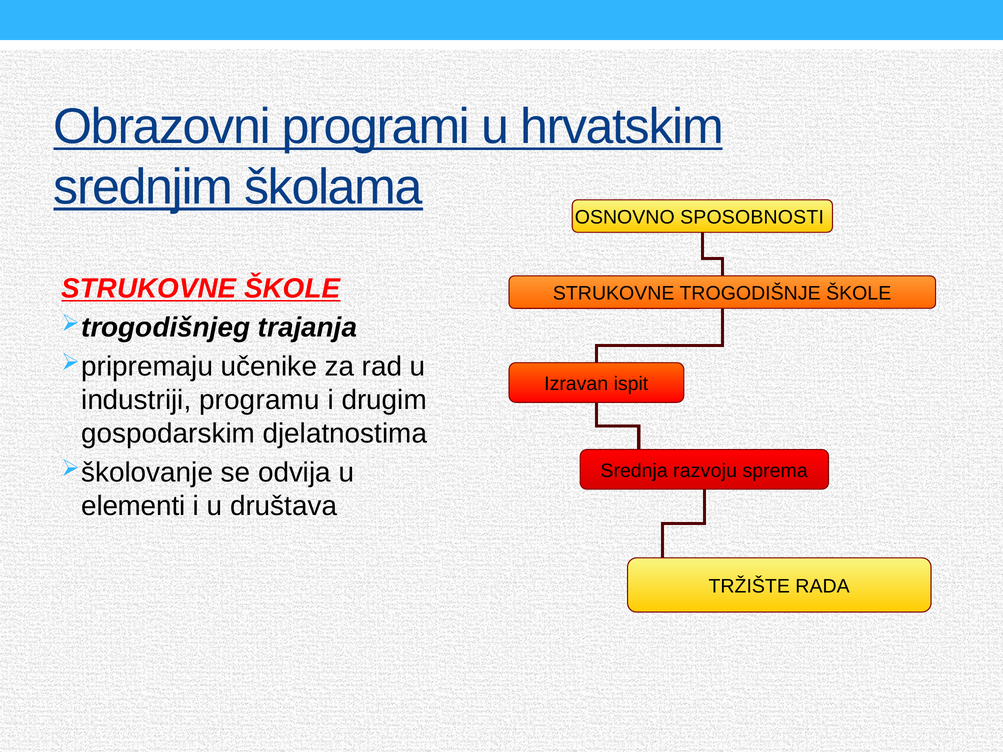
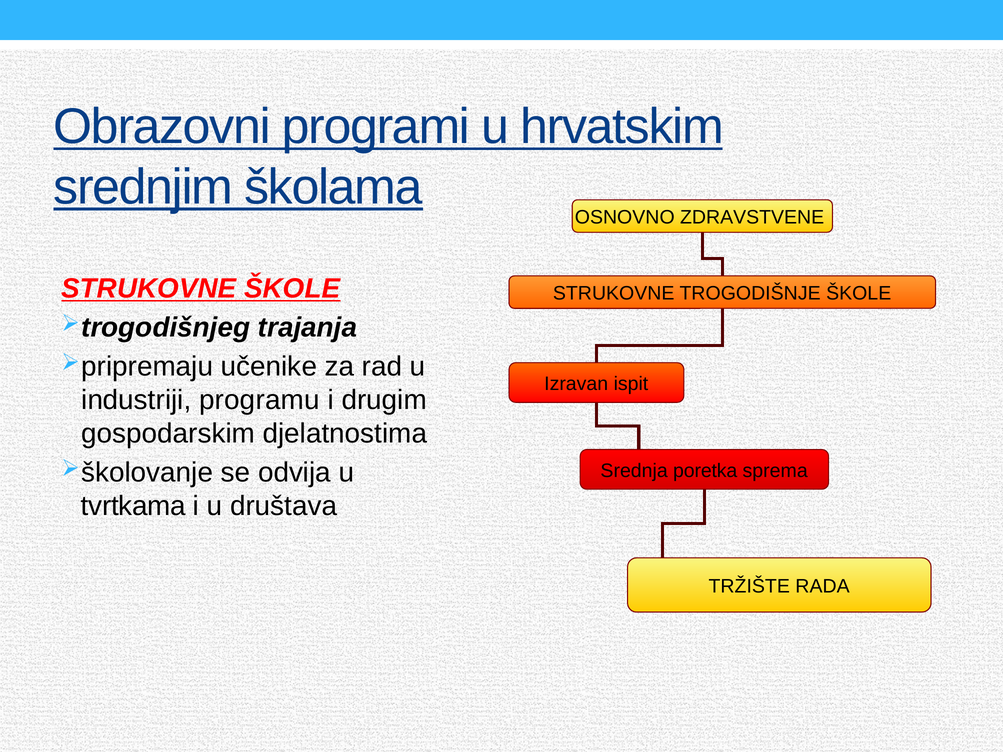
SPOSOBNOSTI: SPOSOBNOSTI -> ZDRAVSTVENE
razvoju: razvoju -> poretka
elementi: elementi -> tvrtkama
